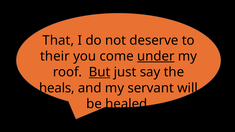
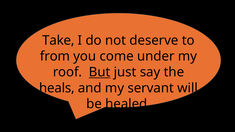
That: That -> Take
their: their -> from
under underline: present -> none
